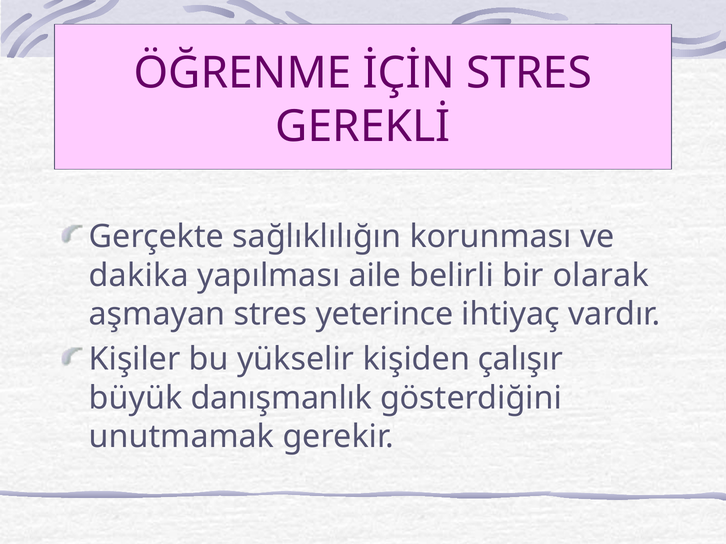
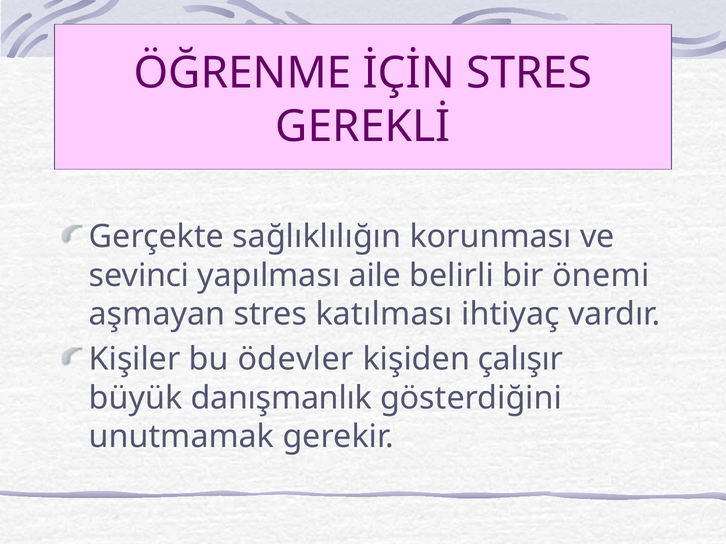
dakika: dakika -> sevinci
olarak: olarak -> önemi
yeterince: yeterince -> katılması
yükselir: yükselir -> ödevler
